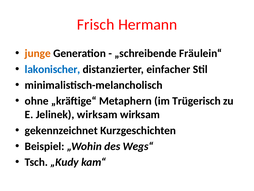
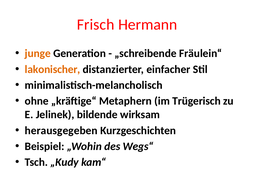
lakonischer colour: blue -> orange
Jelinek wirksam: wirksam -> bildende
gekennzeichnet: gekennzeichnet -> herausgegeben
